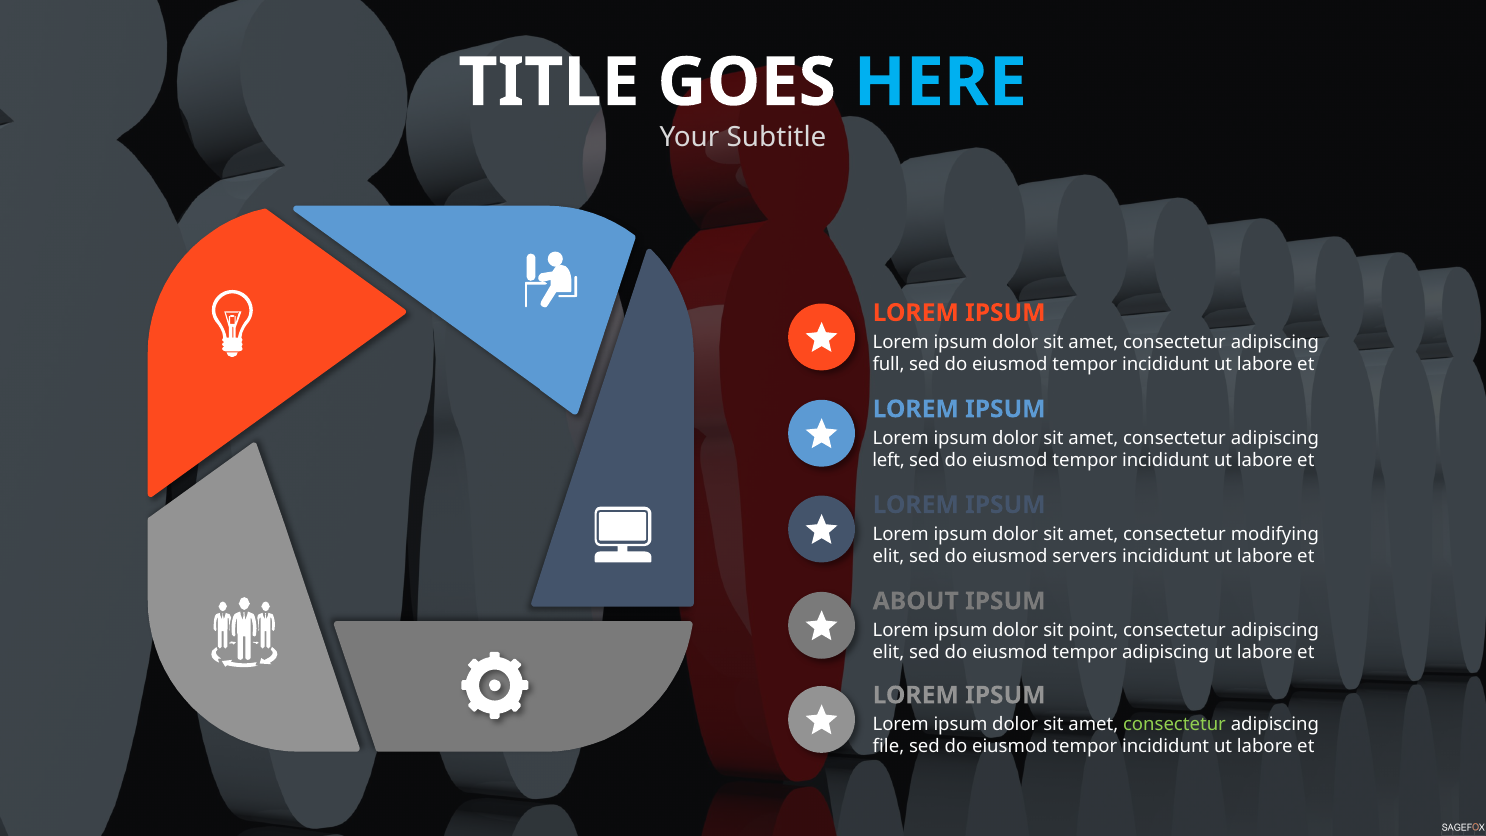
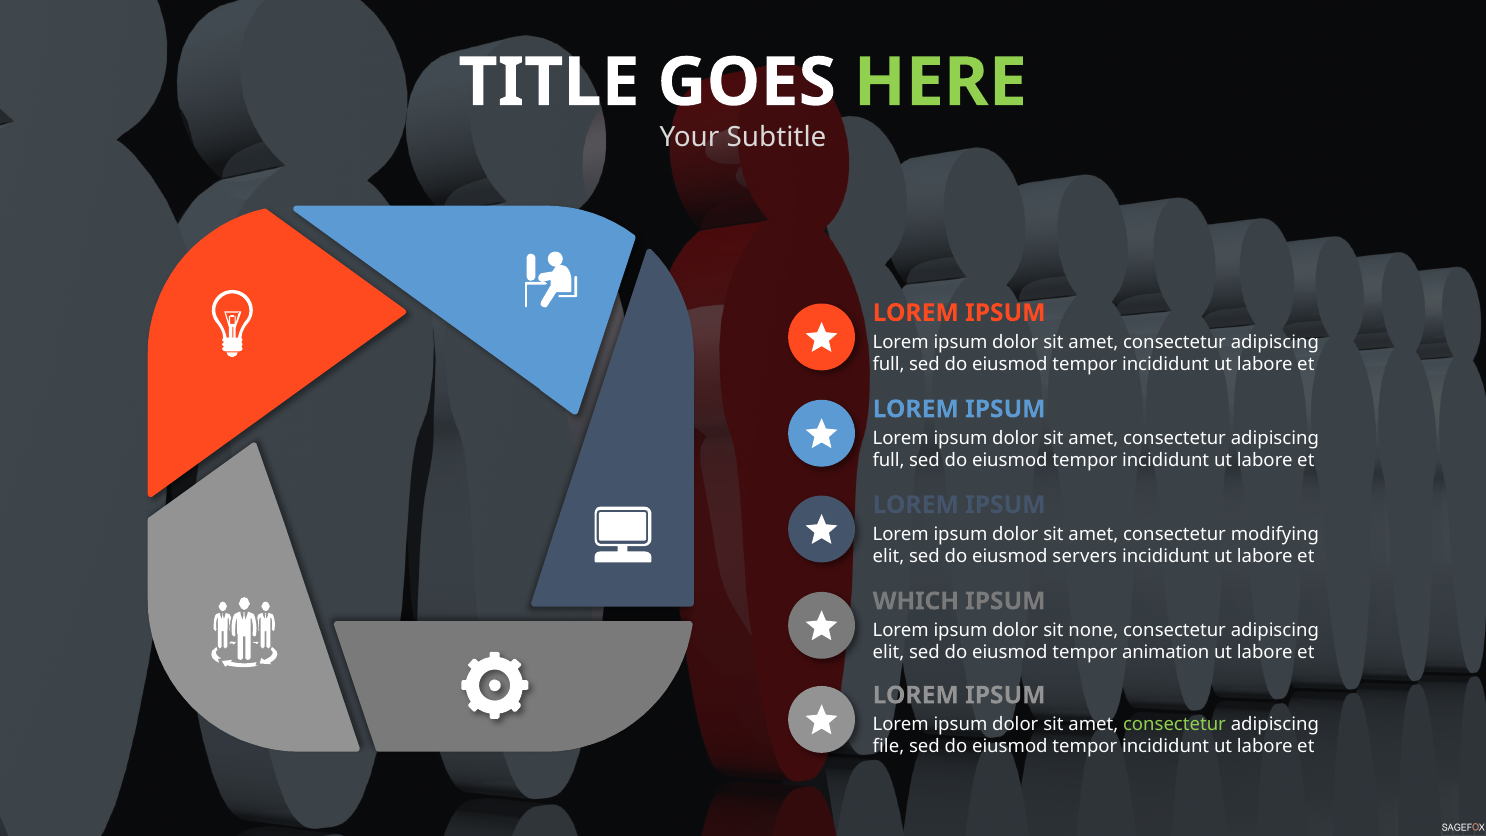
HERE colour: light blue -> light green
left at (889, 461): left -> full
ABOUT: ABOUT -> WHICH
point: point -> none
tempor adipiscing: adipiscing -> animation
